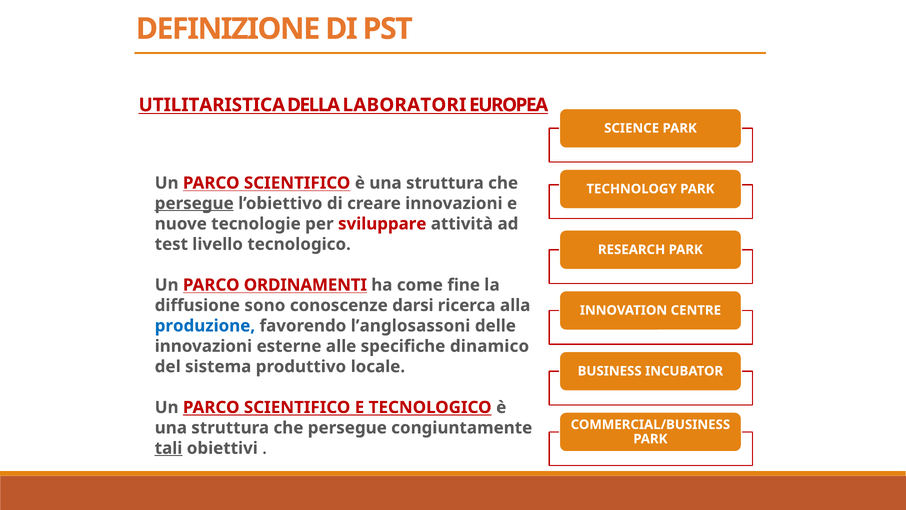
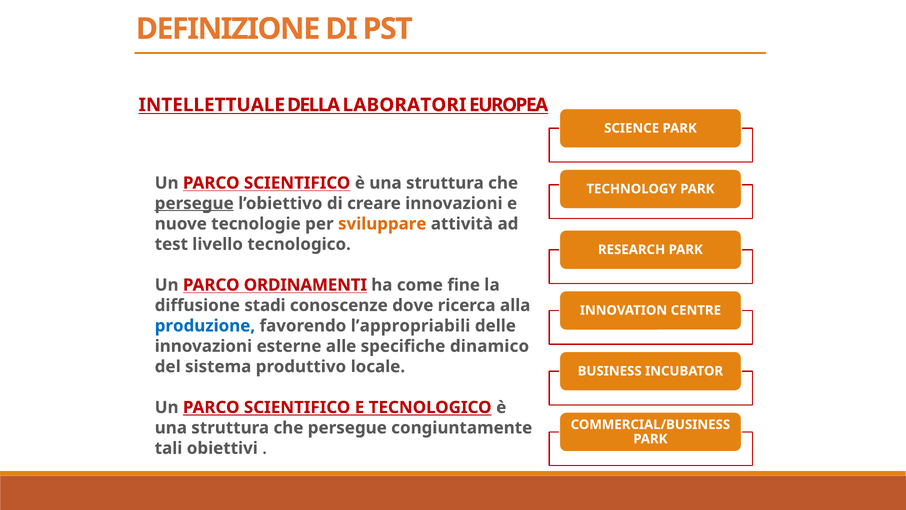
UTILITARISTICA: UTILITARISTICA -> INTELLETTUALE
sviluppare colour: red -> orange
sono: sono -> stadi
darsi: darsi -> dove
l’anglosassoni: l’anglosassoni -> l’appropriabili
tali underline: present -> none
